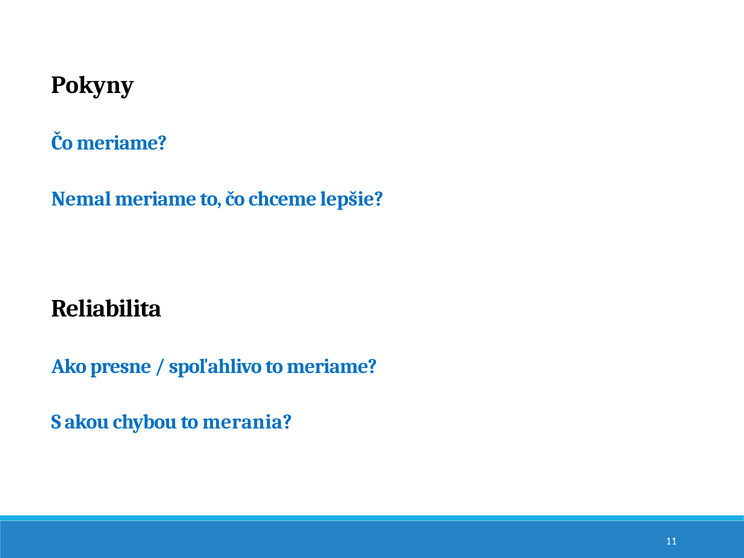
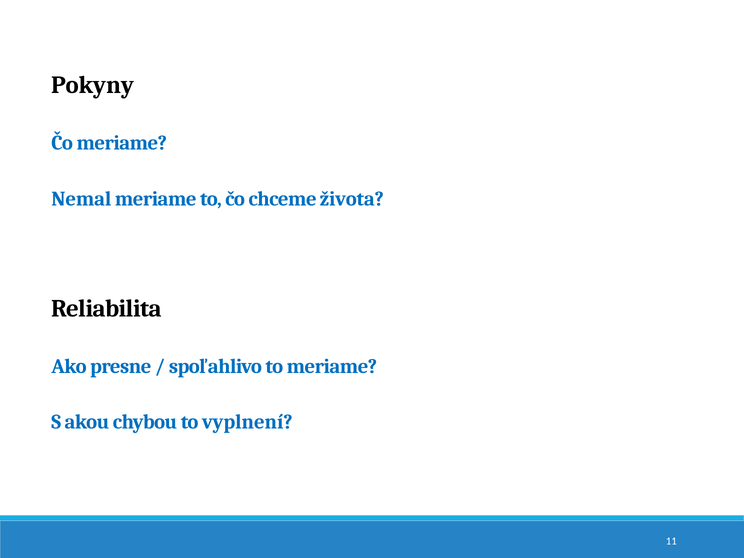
lepšie: lepšie -> života
merania: merania -> vyplnení
